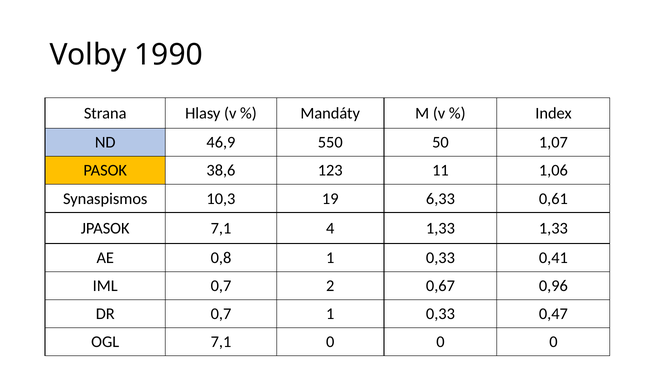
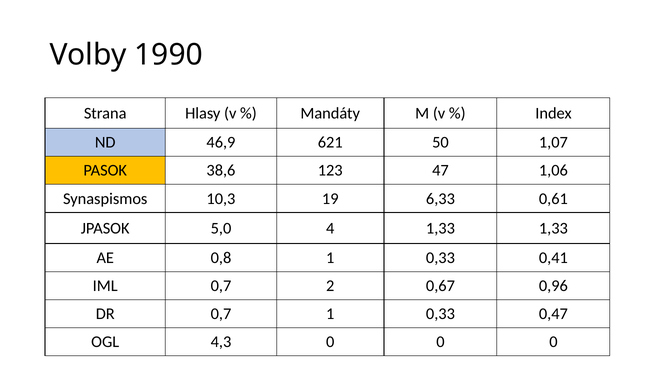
550: 550 -> 621
11: 11 -> 47
JPASOK 7,1: 7,1 -> 5,0
OGL 7,1: 7,1 -> 4,3
